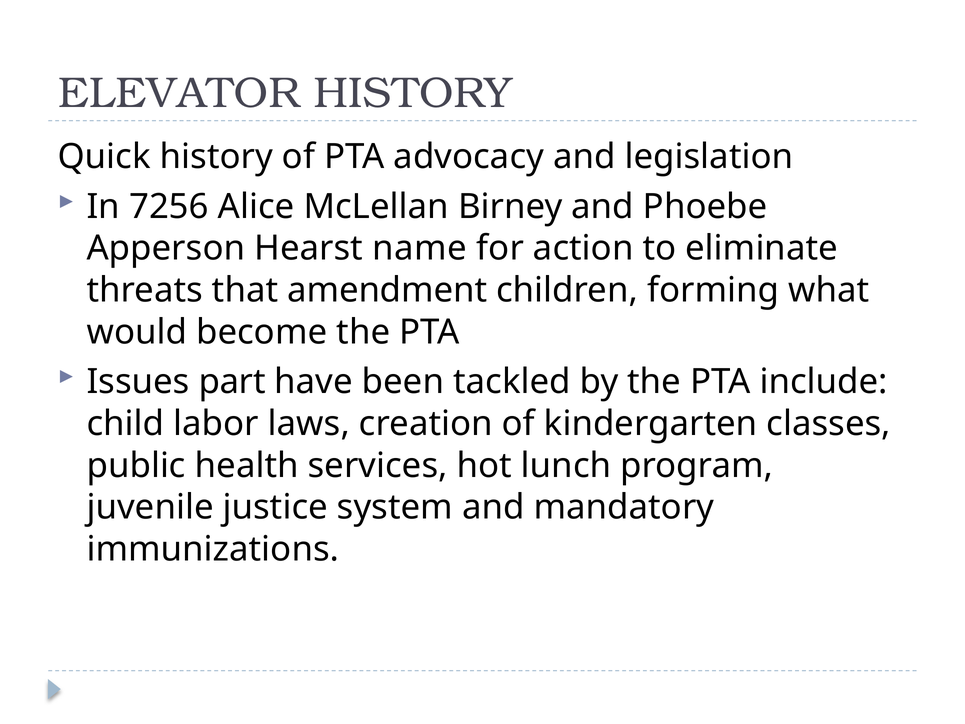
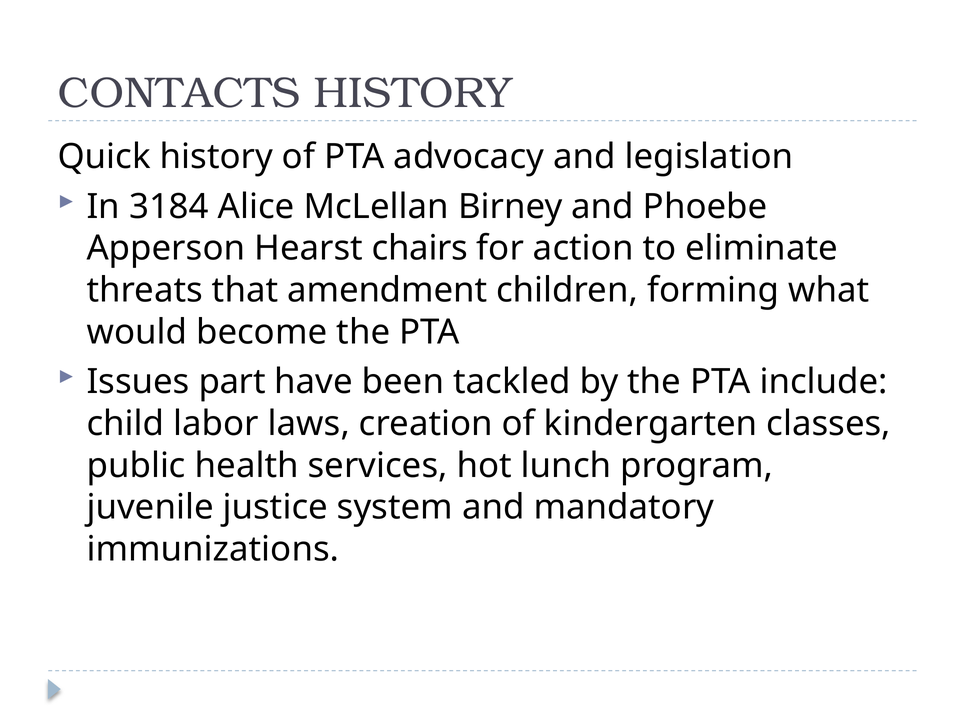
ELEVATOR: ELEVATOR -> CONTACTS
7256: 7256 -> 3184
name: name -> chairs
